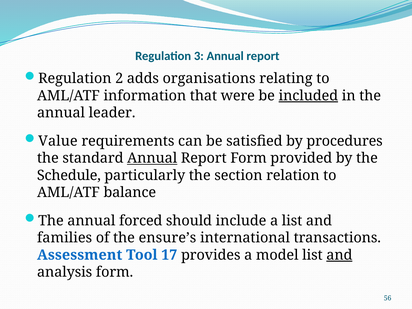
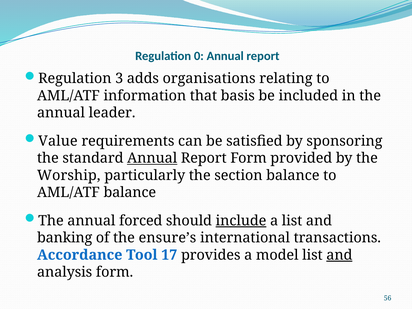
3: 3 -> 0
2: 2 -> 3
were: were -> basis
included underline: present -> none
procedures: procedures -> sponsoring
Schedule: Schedule -> Worship
section relation: relation -> balance
include underline: none -> present
families: families -> banking
Assessment: Assessment -> Accordance
